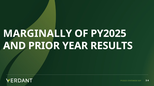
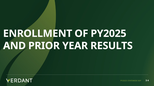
MARGINALLY: MARGINALLY -> ENROLLMENT
